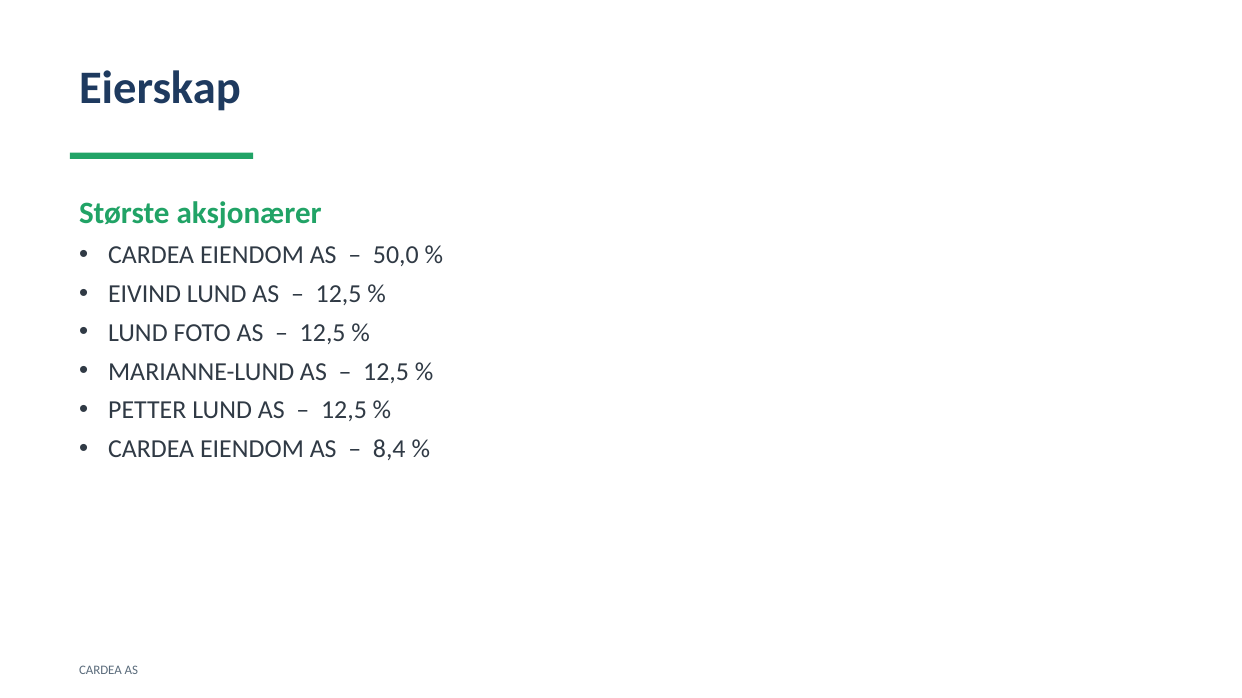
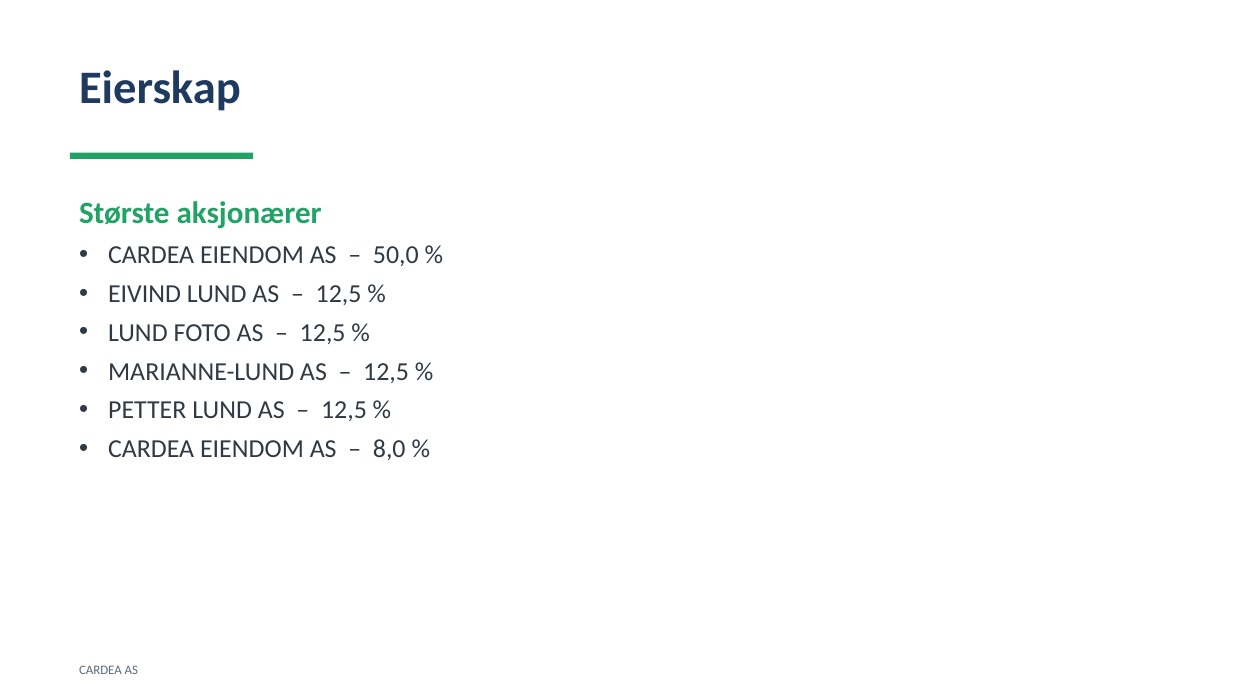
8,4: 8,4 -> 8,0
